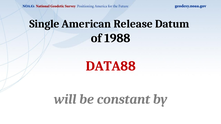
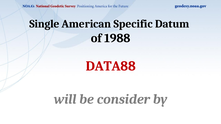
Release: Release -> Specific
constant: constant -> consider
